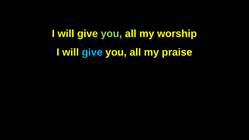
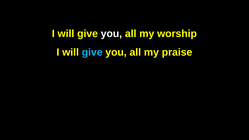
you at (111, 34) colour: light green -> white
